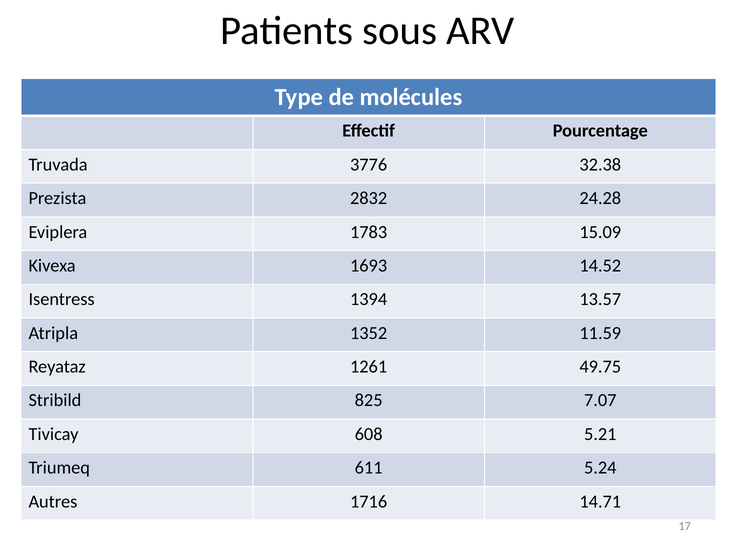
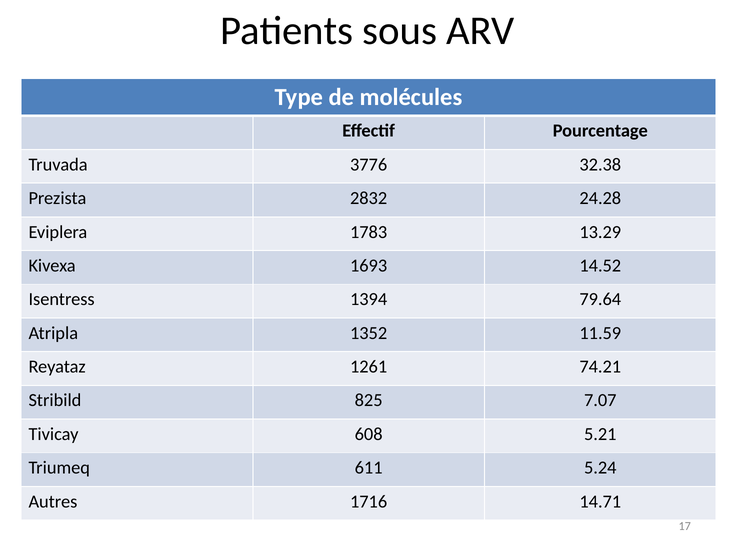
15.09: 15.09 -> 13.29
13.57: 13.57 -> 79.64
49.75: 49.75 -> 74.21
